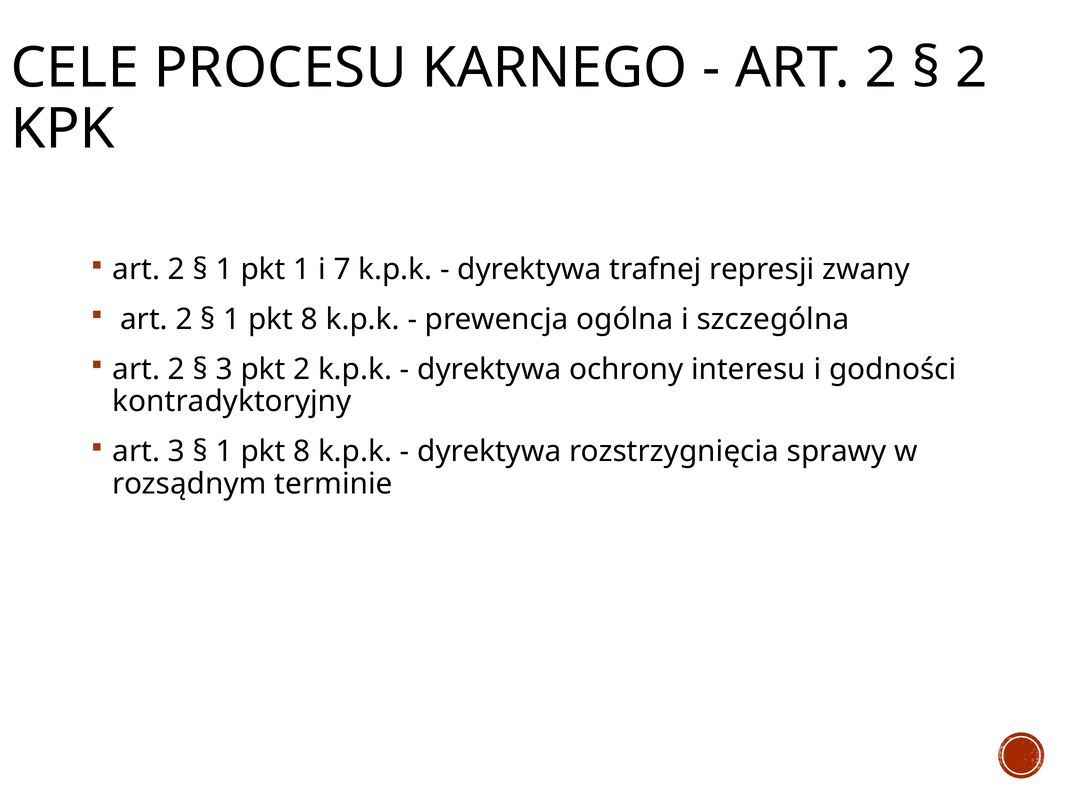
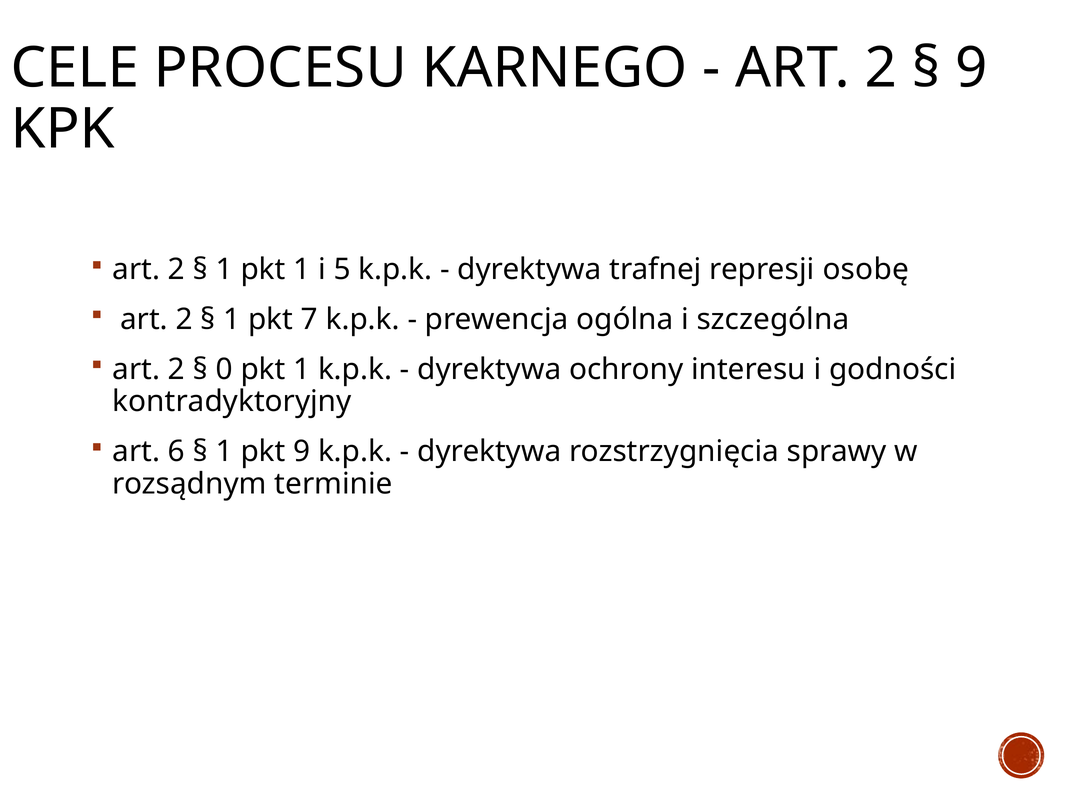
2 at (972, 68): 2 -> 9
7: 7 -> 5
zwany: zwany -> osobę
8 at (309, 320): 8 -> 7
3 at (224, 370): 3 -> 0
2 at (302, 370): 2 -> 1
art 3: 3 -> 6
8 at (302, 452): 8 -> 9
